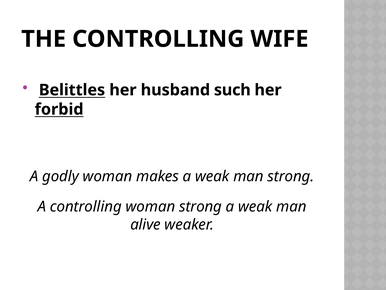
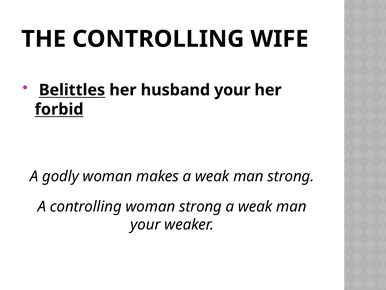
husband such: such -> your
alive at (145, 224): alive -> your
